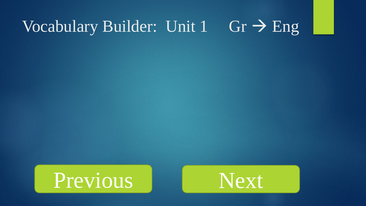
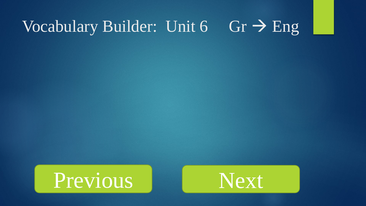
1: 1 -> 6
